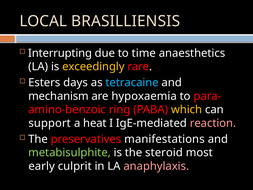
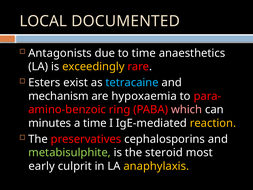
BRASILLIENSIS: BRASILLIENSIS -> DOCUMENTED
Interrupting: Interrupting -> Antagonists
days: days -> exist
which colour: yellow -> pink
support: support -> minutes
a heat: heat -> time
reaction colour: pink -> yellow
manifestations: manifestations -> cephalosporins
anaphylaxis colour: pink -> yellow
